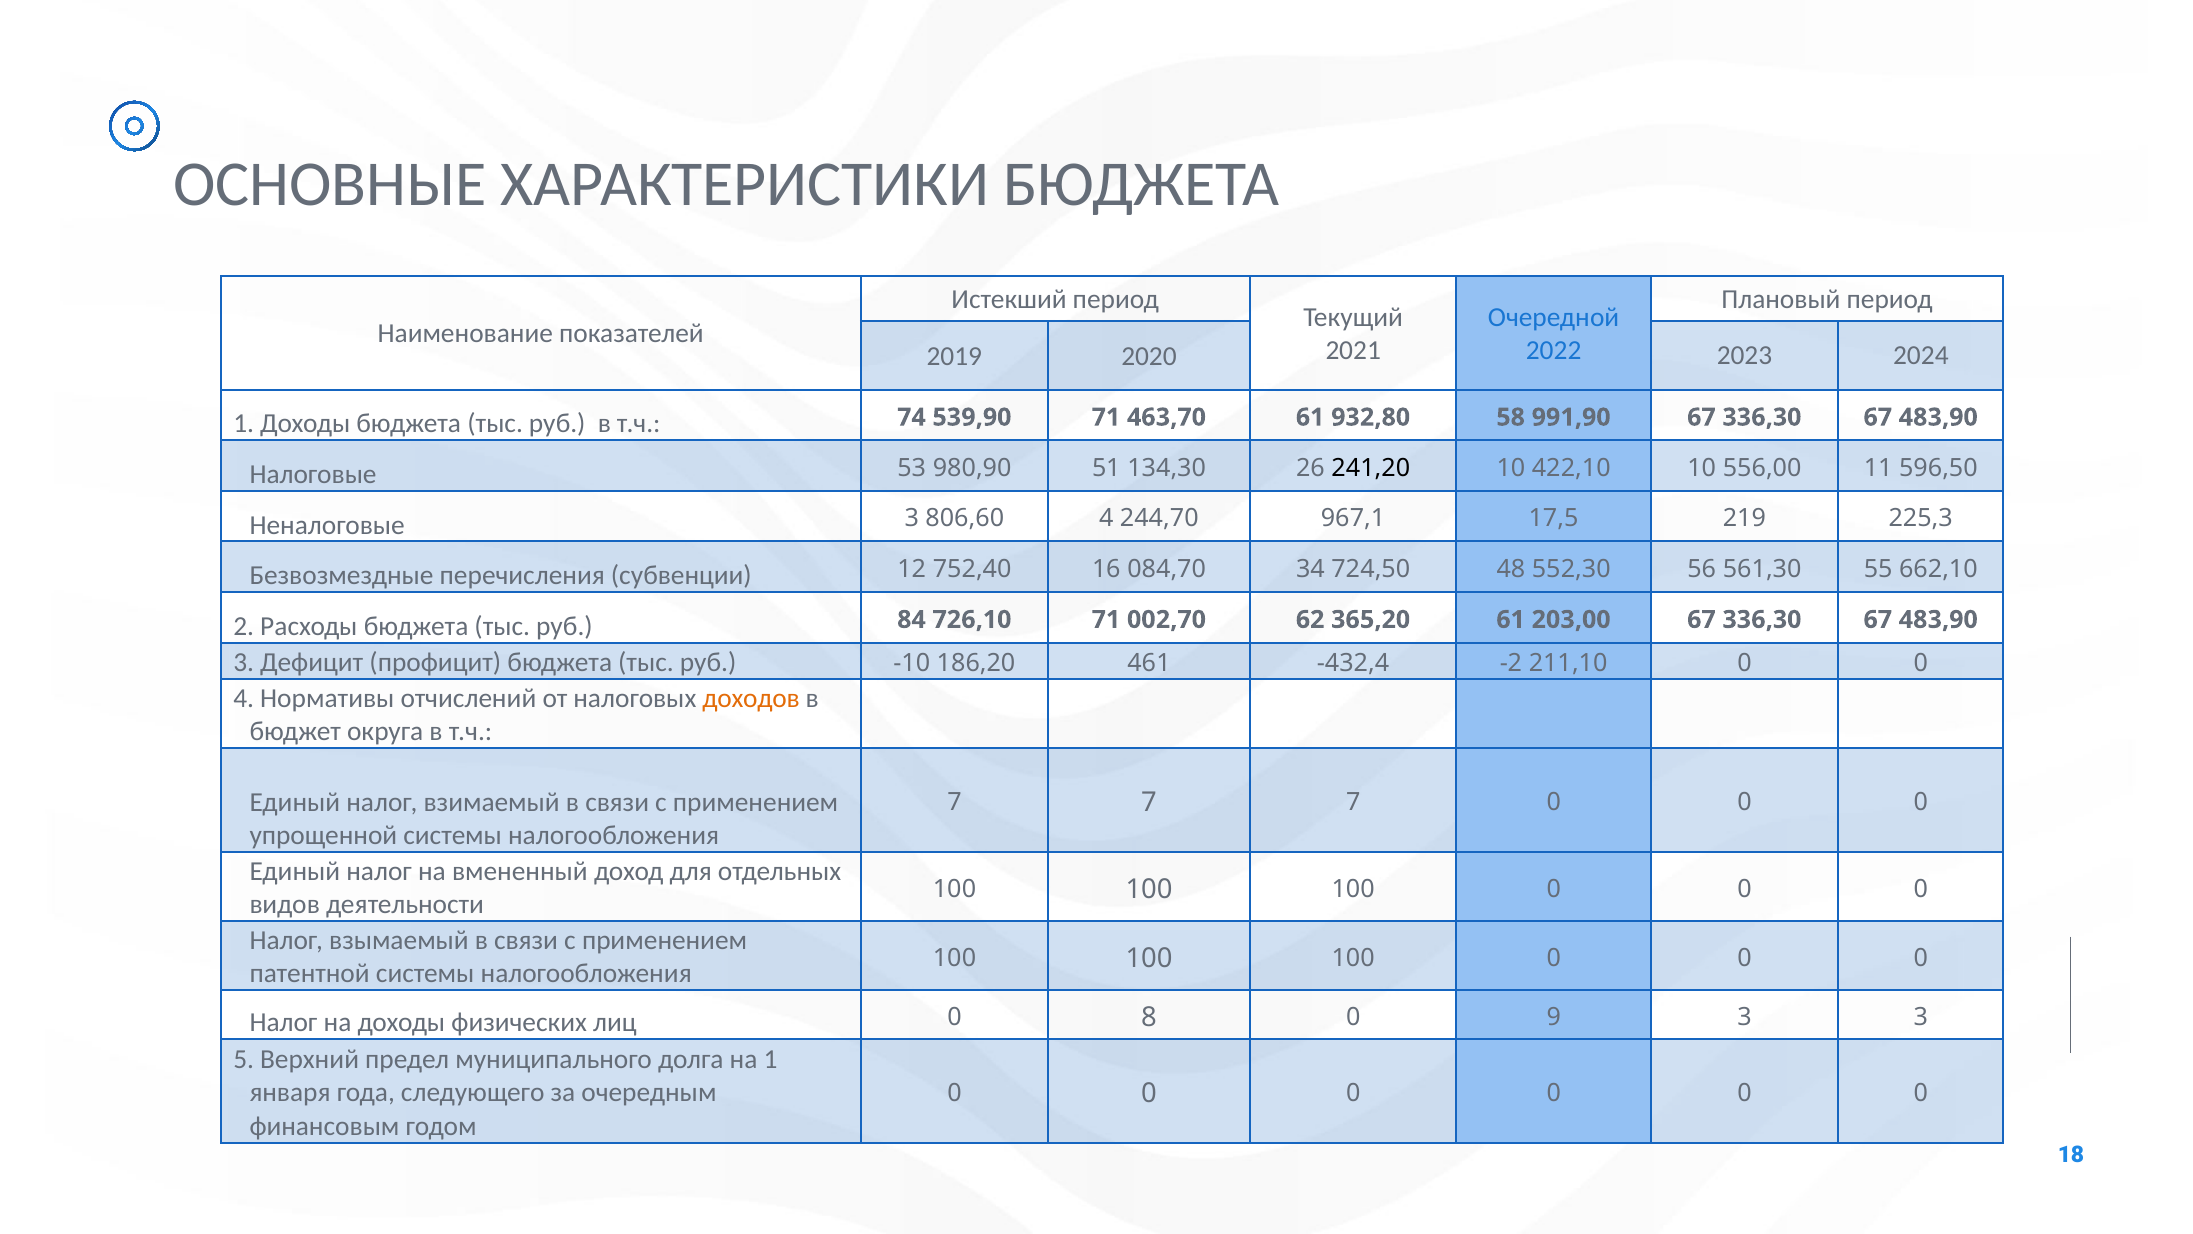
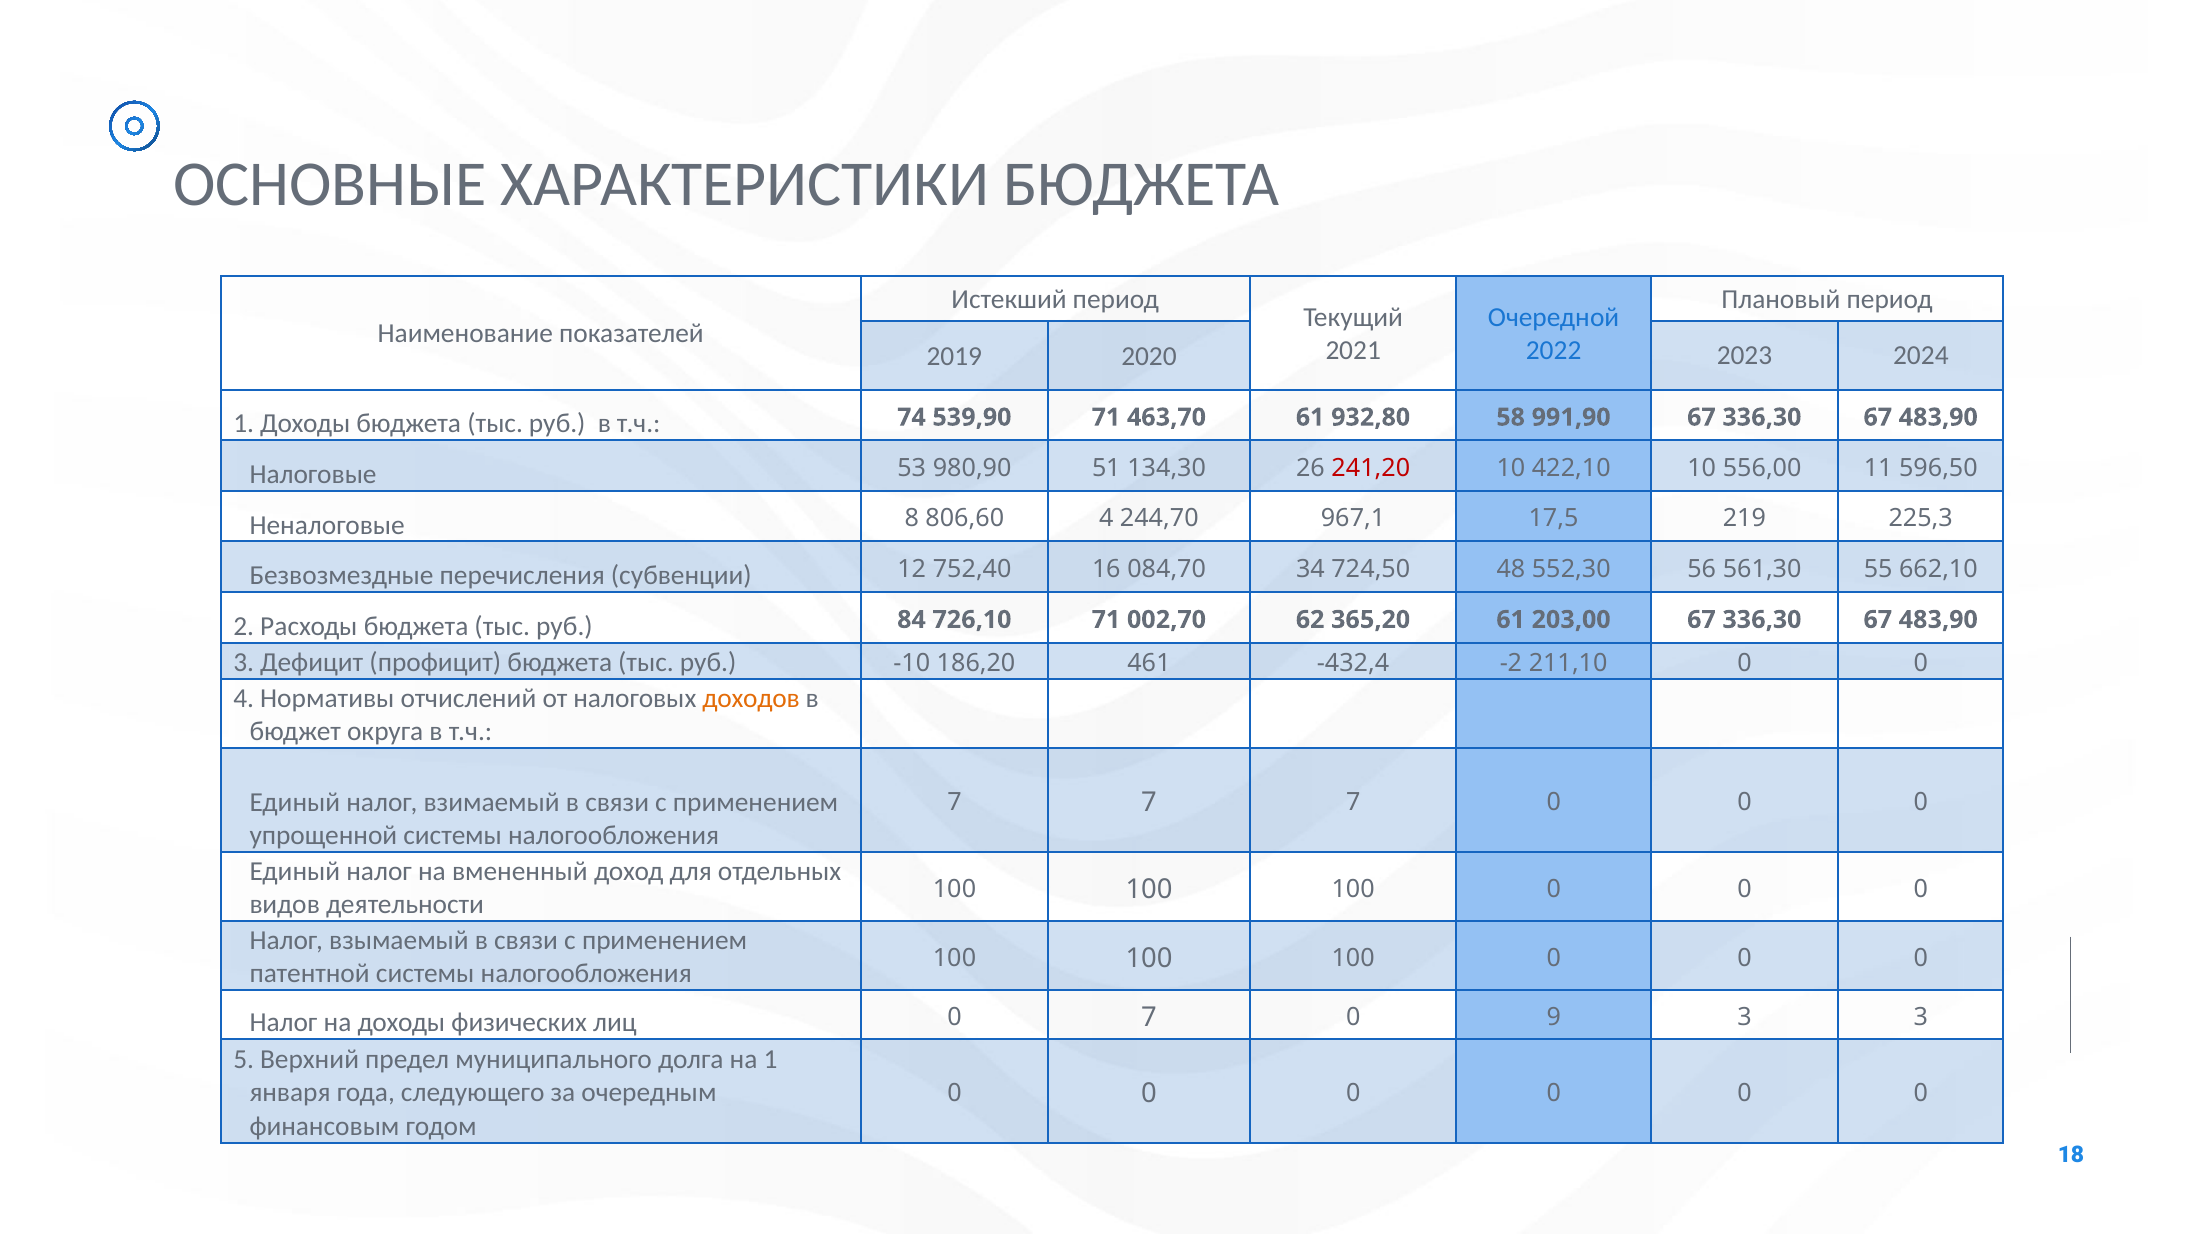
241,20 colour: black -> red
Неналоговые 3: 3 -> 8
0 8: 8 -> 7
